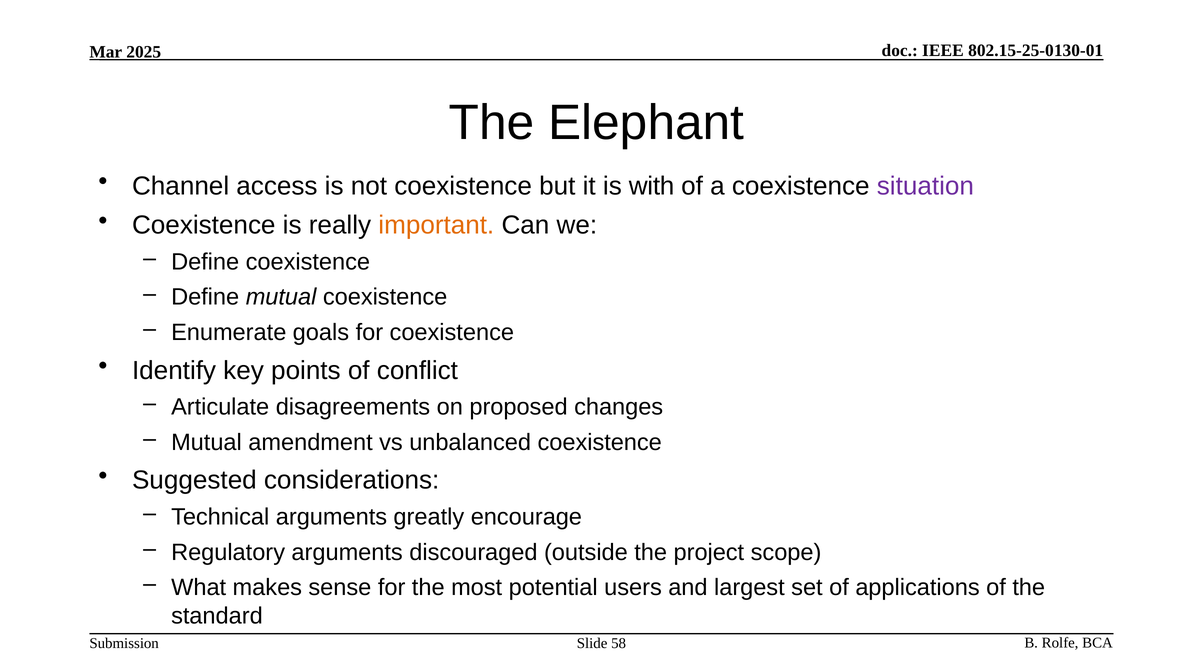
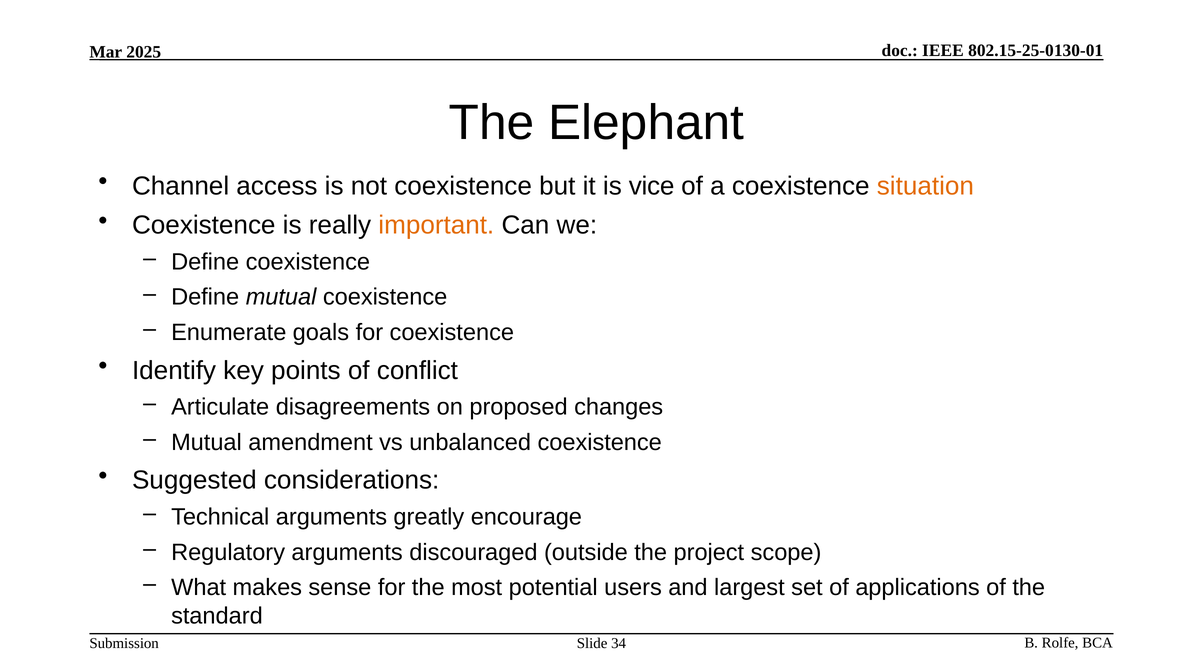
with: with -> vice
situation colour: purple -> orange
58: 58 -> 34
